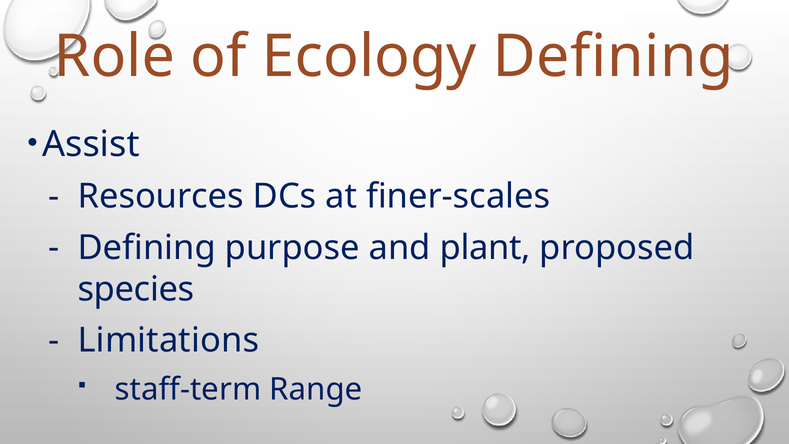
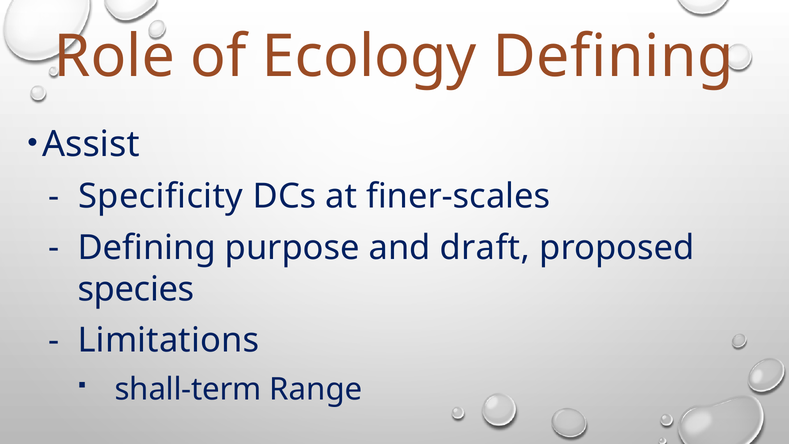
Resources: Resources -> Specificity
plant: plant -> draft
staff-term: staff-term -> shall-term
